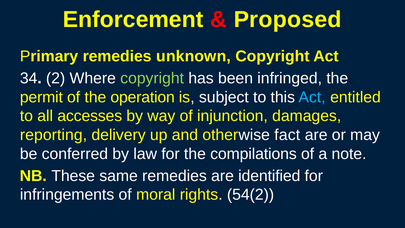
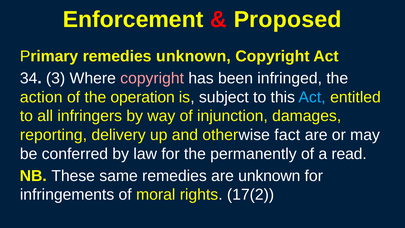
2: 2 -> 3
copyright at (152, 78) colour: light green -> pink
permit: permit -> action
accesses: accesses -> infringers
compilations: compilations -> permanently
note: note -> read
are identified: identified -> unknown
54(2: 54(2 -> 17(2
